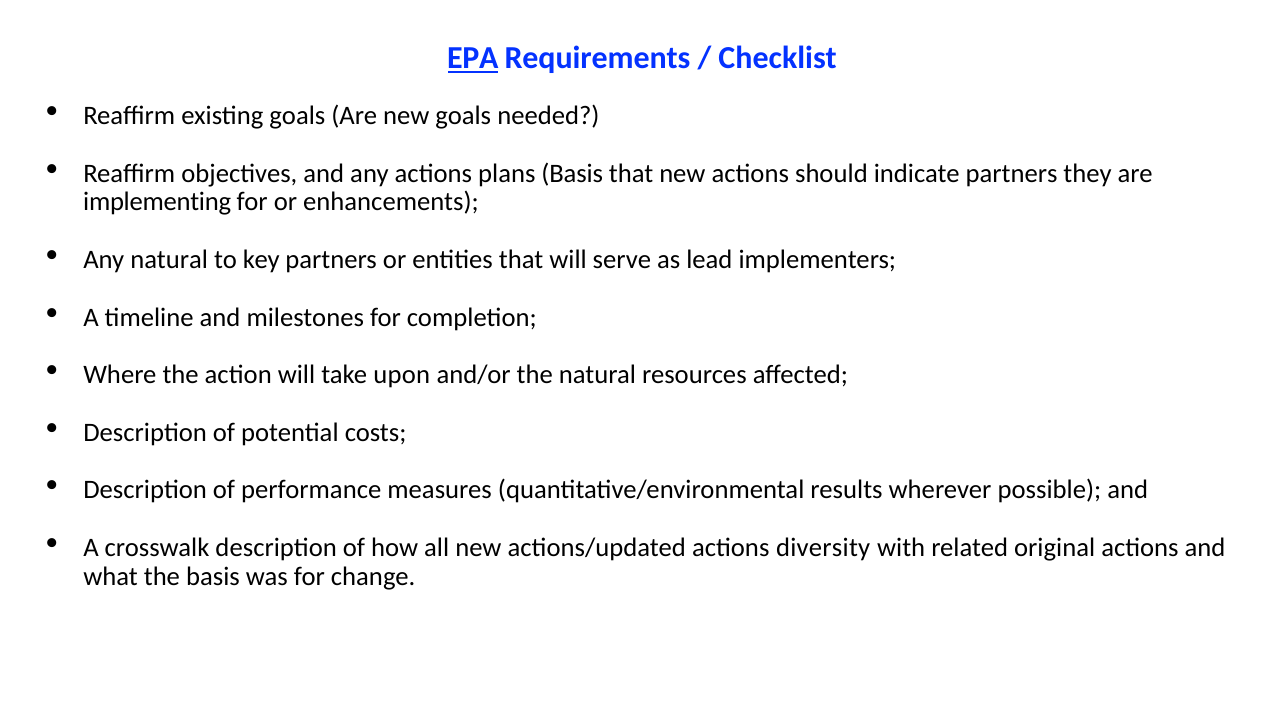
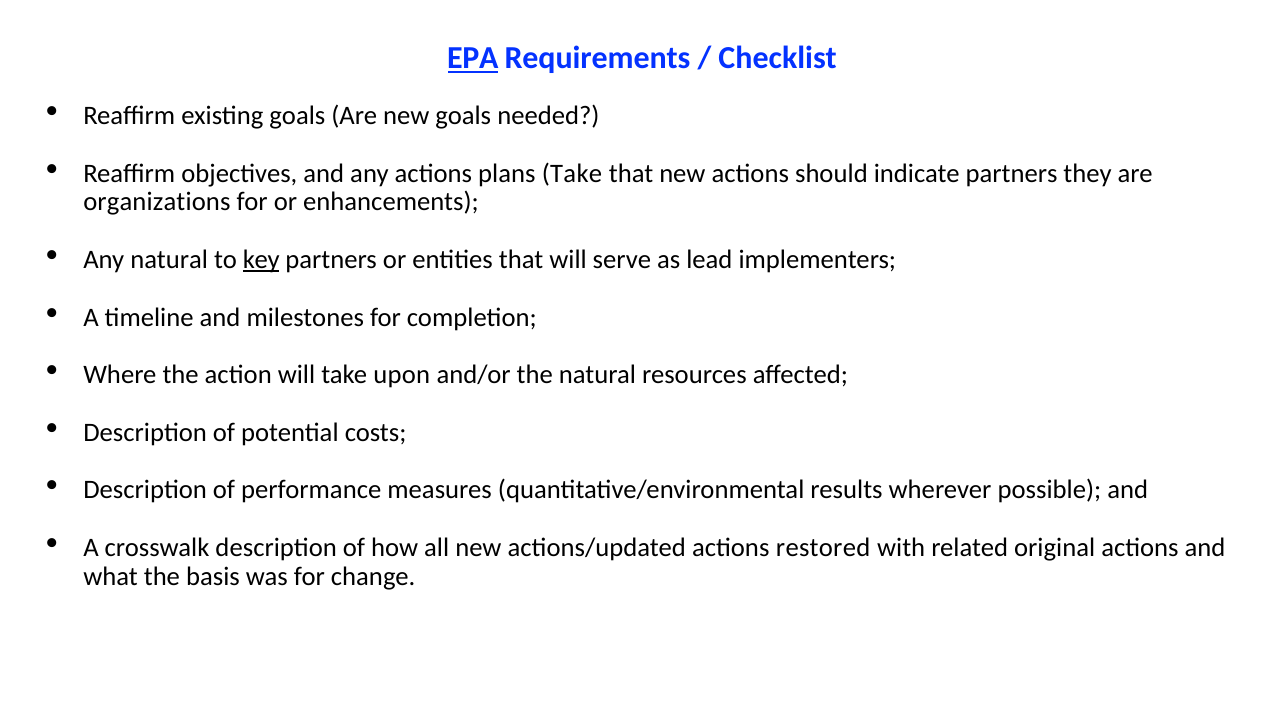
plans Basis: Basis -> Take
implementing: implementing -> organizations
key underline: none -> present
diversity: diversity -> restored
